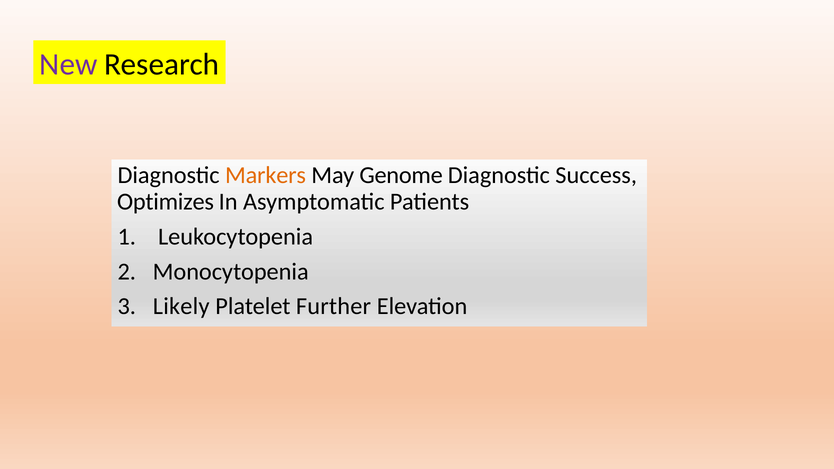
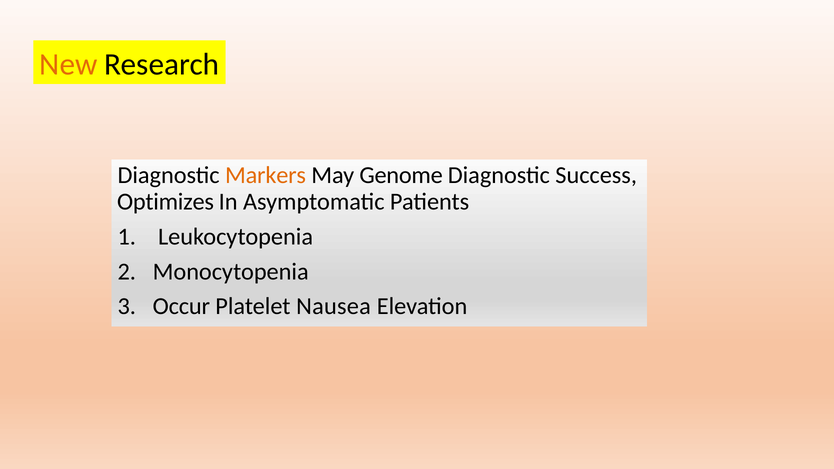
New colour: purple -> orange
Likely: Likely -> Occur
Further: Further -> Nausea
